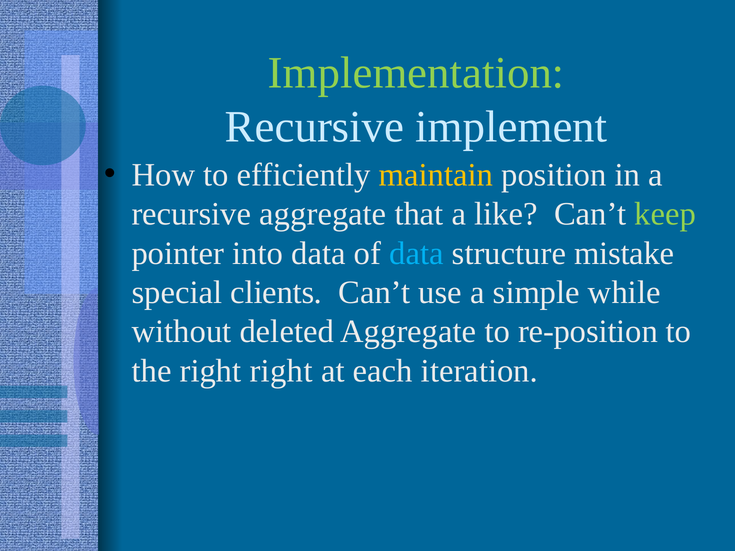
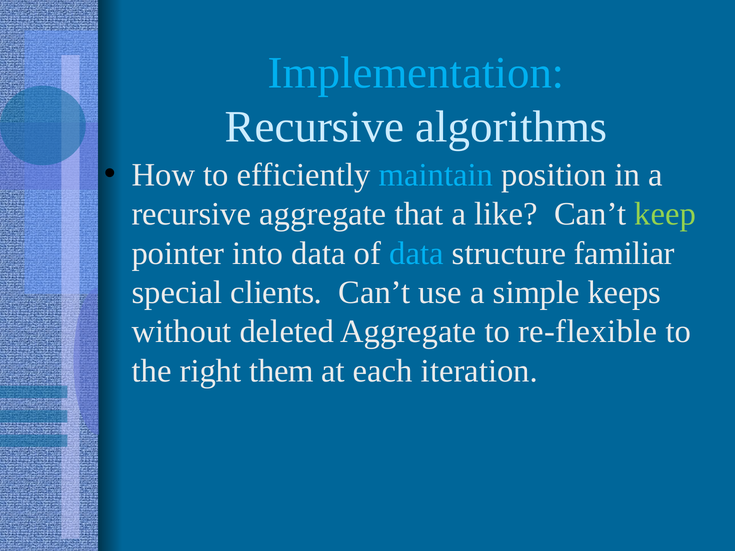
Implementation colour: light green -> light blue
implement: implement -> algorithms
maintain colour: yellow -> light blue
mistake: mistake -> familiar
while: while -> keeps
re-position: re-position -> re-flexible
right right: right -> them
